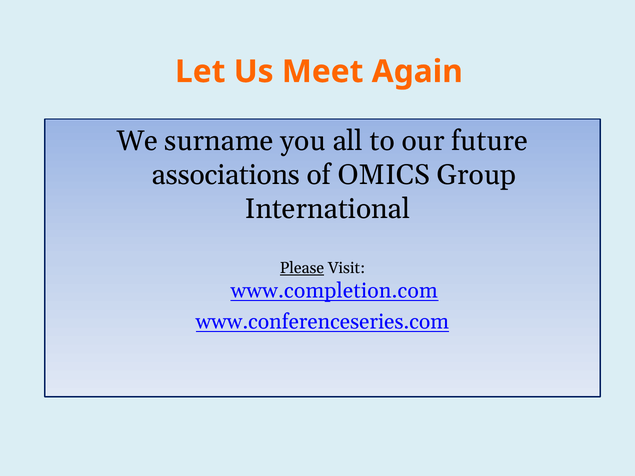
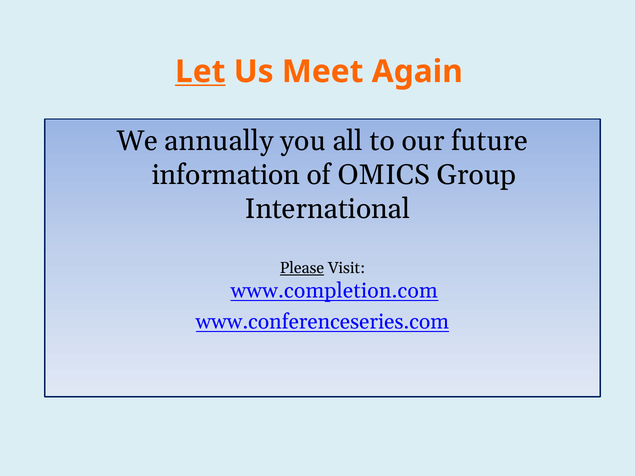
Let underline: none -> present
surname: surname -> annually
associations: associations -> information
